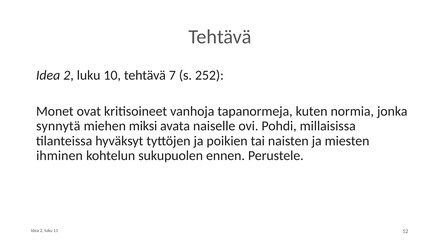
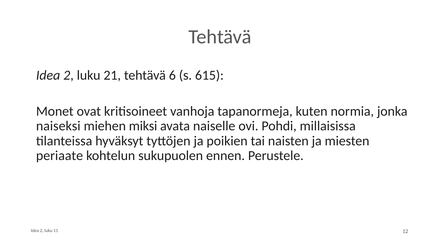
10: 10 -> 21
7: 7 -> 6
252: 252 -> 615
synnytä: synnytä -> naiseksi
ihminen: ihminen -> periaate
